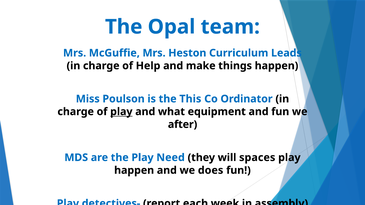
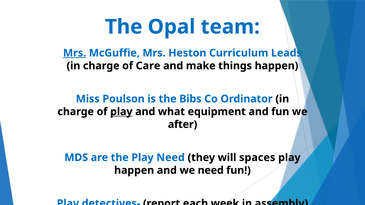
Mrs at (75, 53) underline: none -> present
Help: Help -> Care
This: This -> Bibs
we does: does -> need
